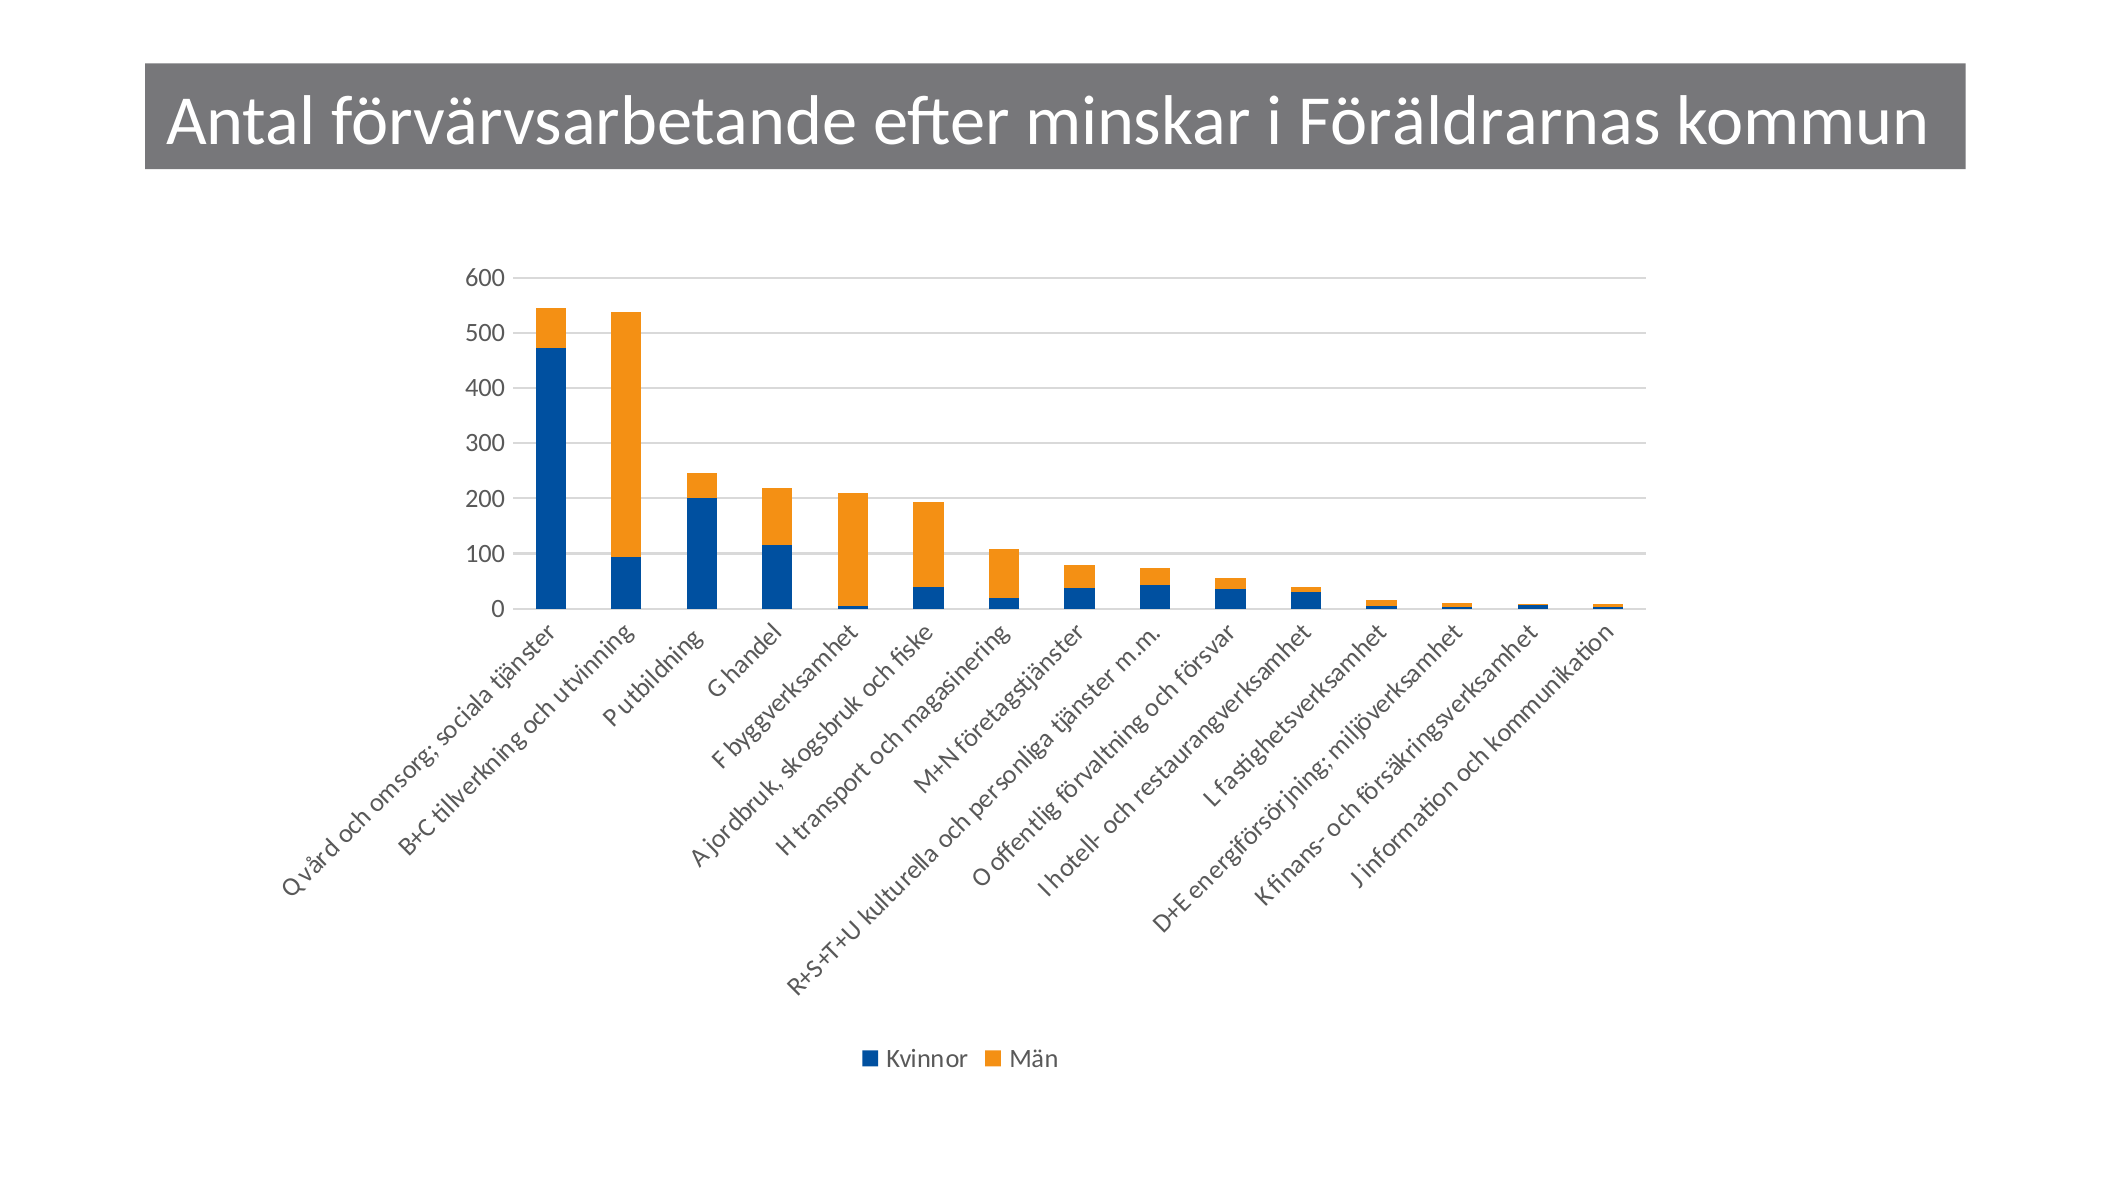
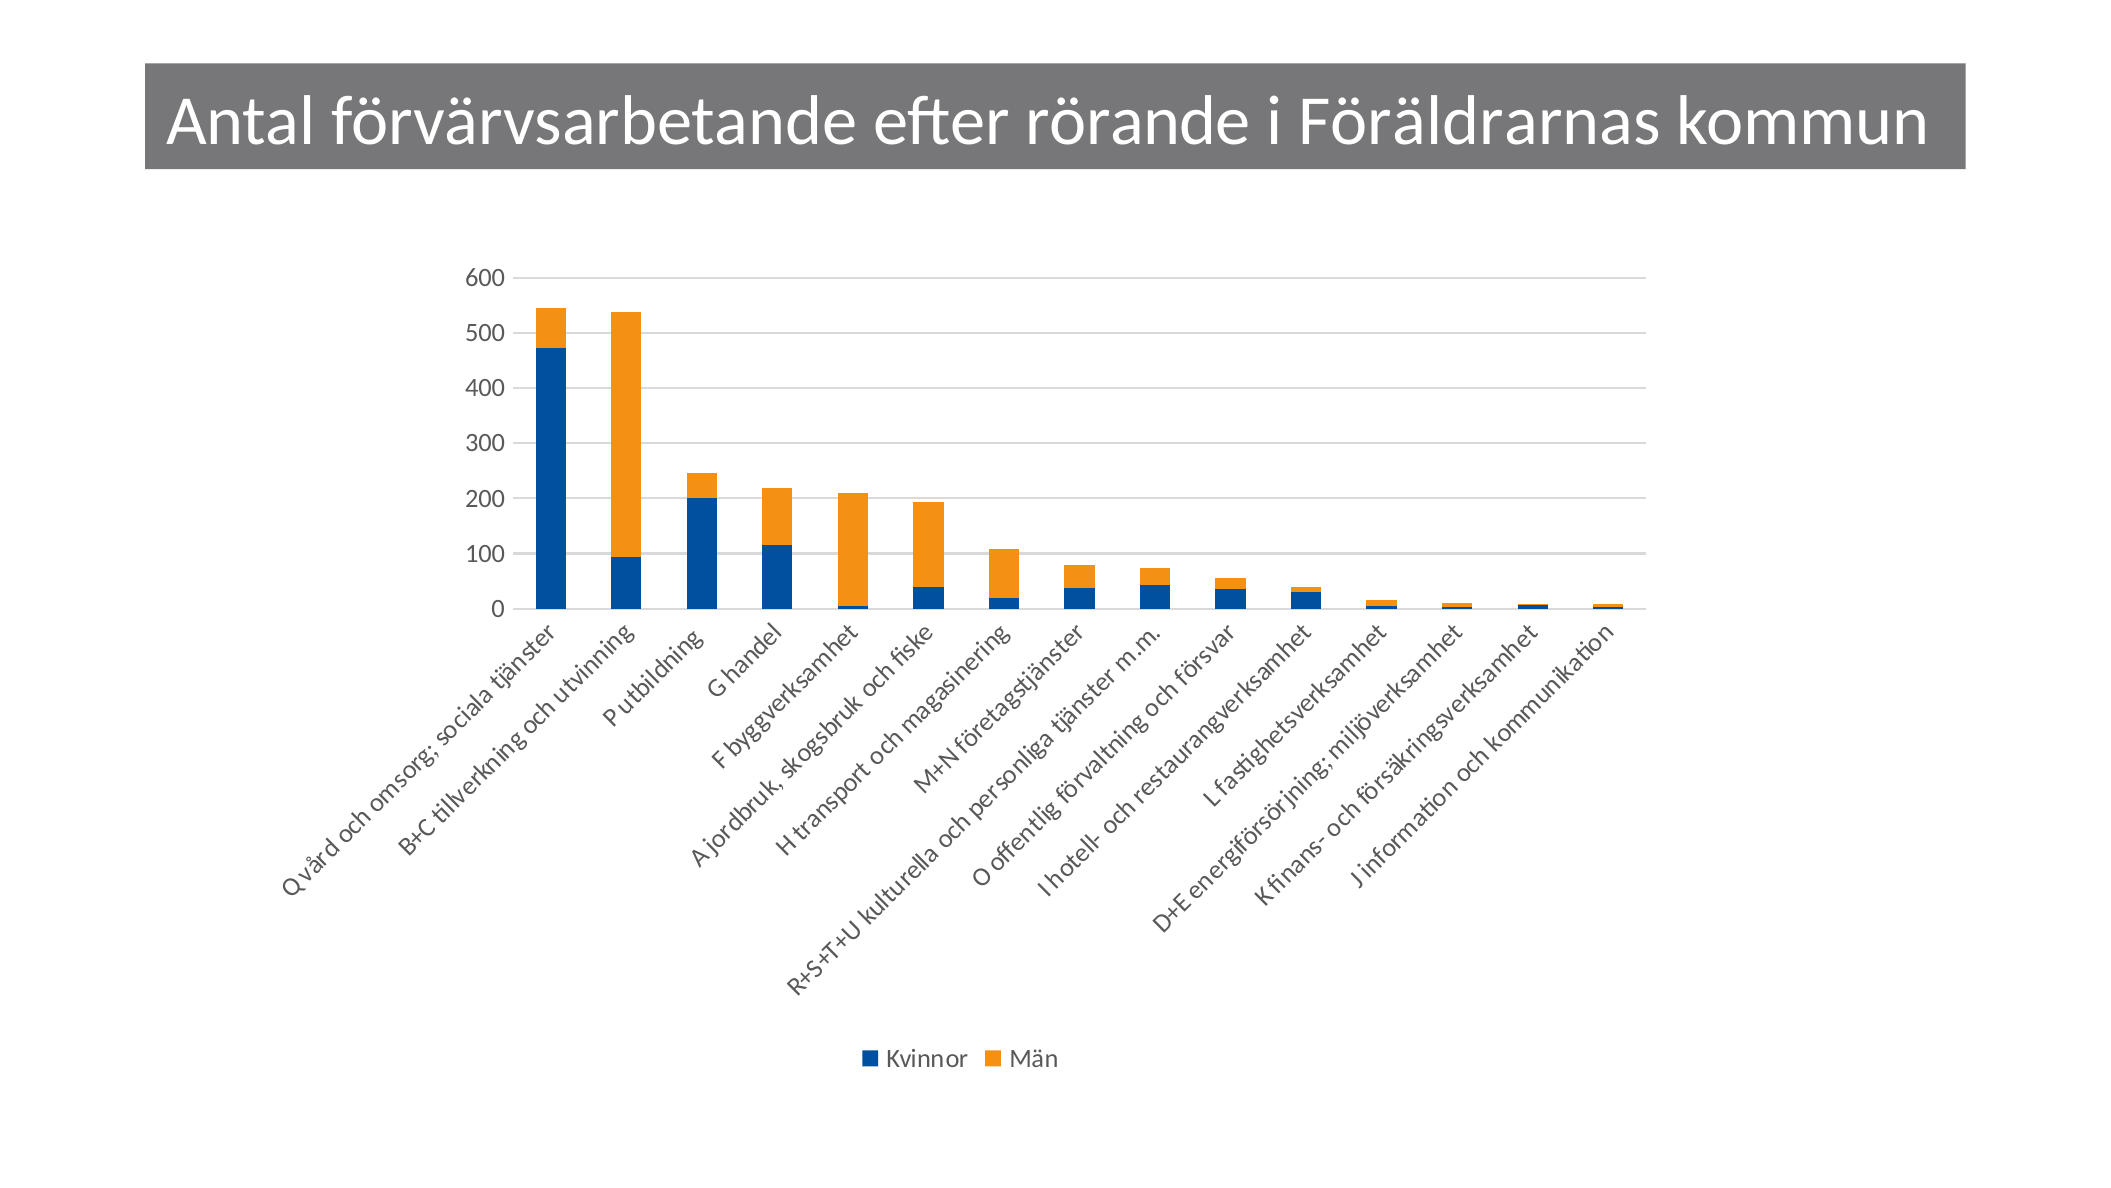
minskar: minskar -> rörande
